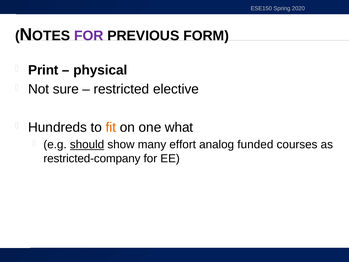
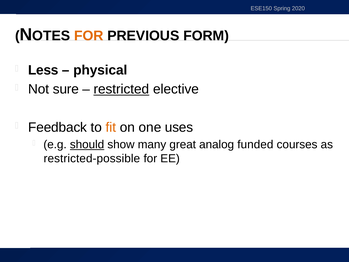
FOR at (89, 36) colour: purple -> orange
Print: Print -> Less
restricted underline: none -> present
Hundreds: Hundreds -> Feedback
what: what -> uses
effort: effort -> great
restricted-company: restricted-company -> restricted-possible
